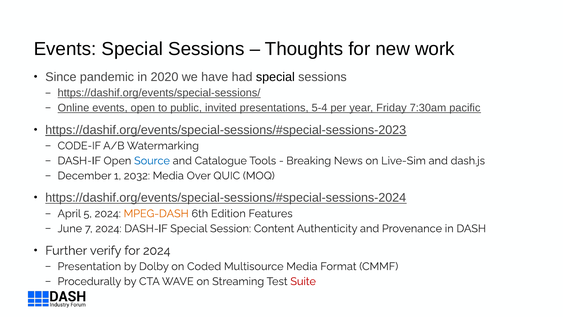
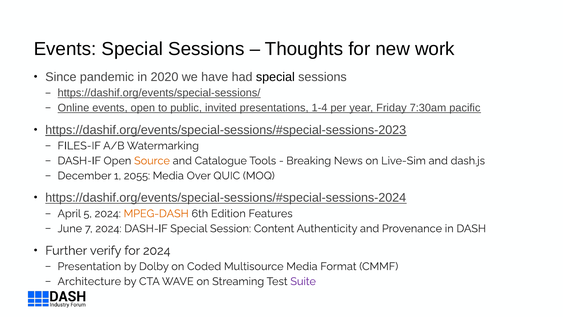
5-4: 5-4 -> 1-4
CODE-IF: CODE-IF -> FILES-IF
Source colour: blue -> orange
2032: 2032 -> 2055
Procedurally: Procedurally -> Architecture
Suite colour: red -> purple
